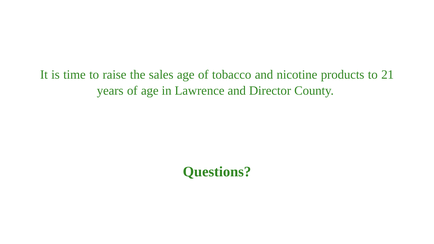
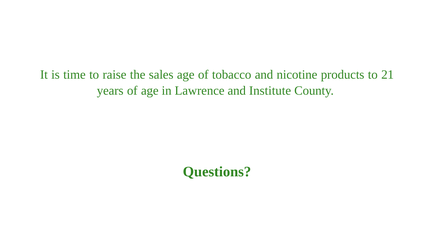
Director: Director -> Institute
